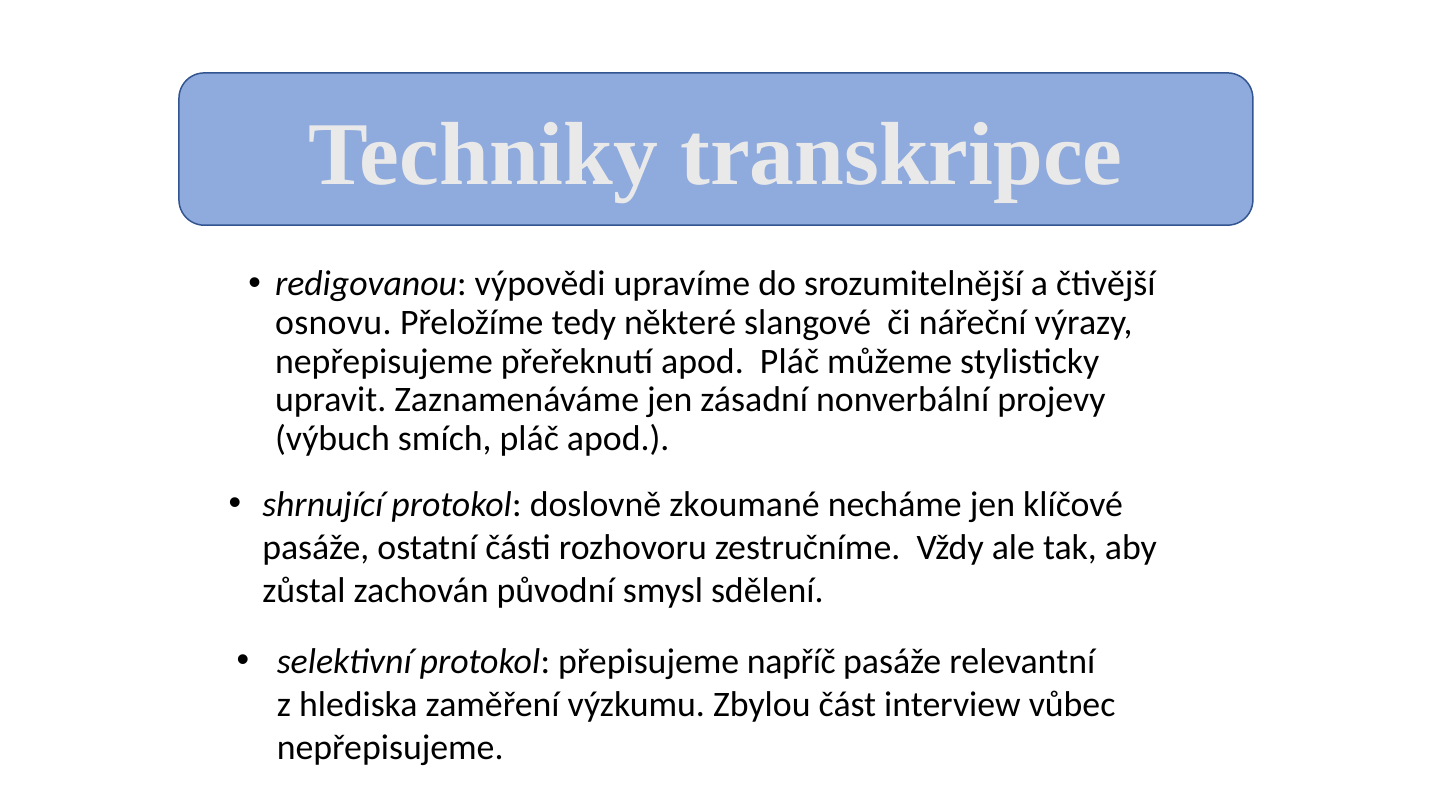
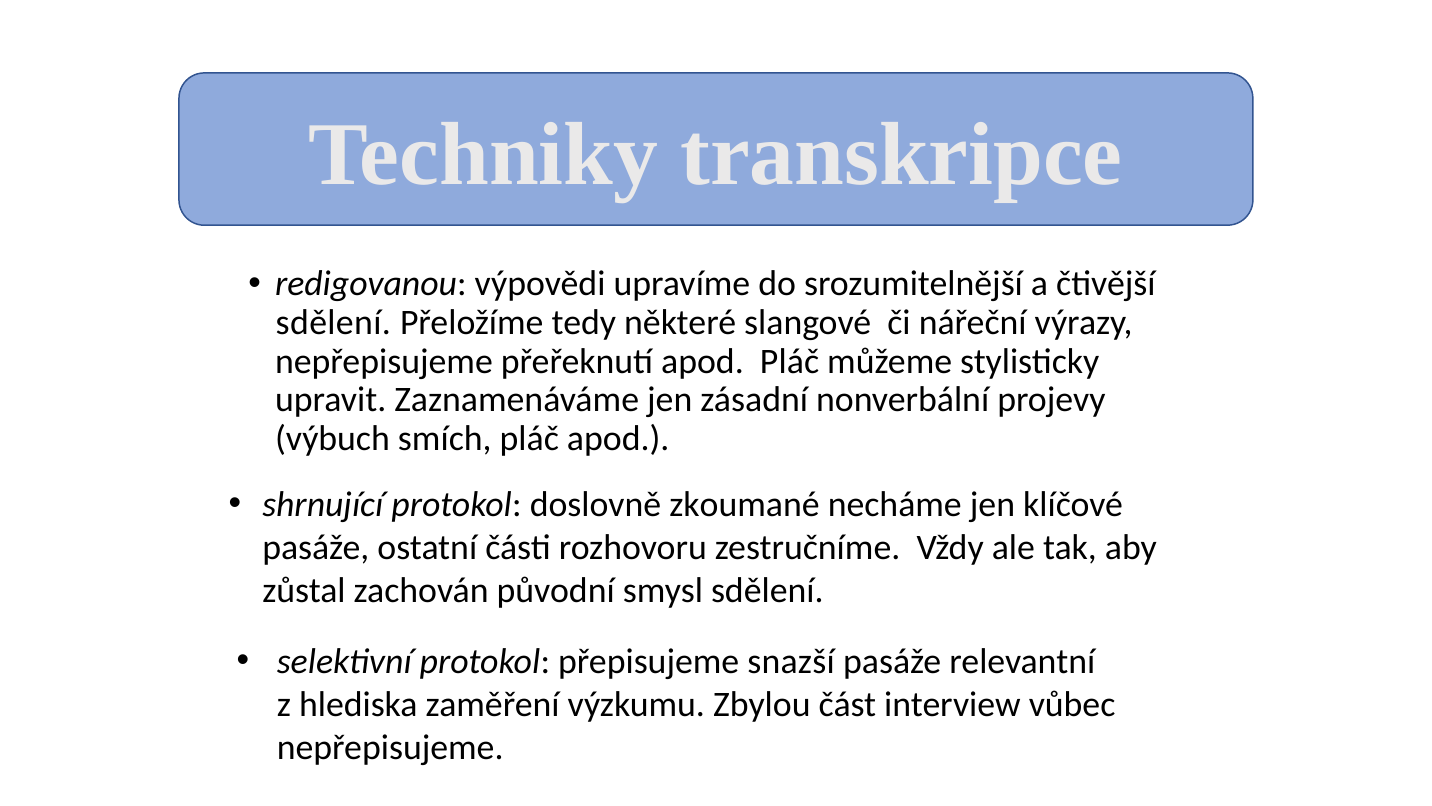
osnovu at (333, 322): osnovu -> sdělení
napříč: napříč -> snazší
